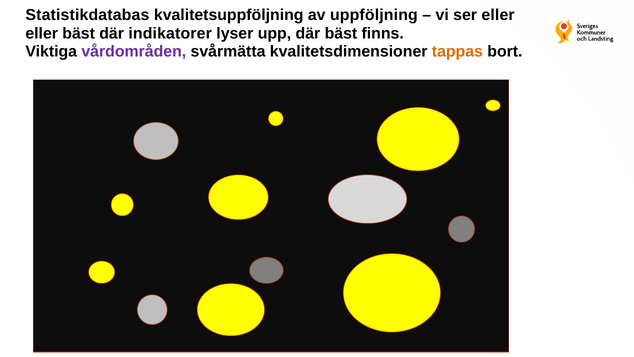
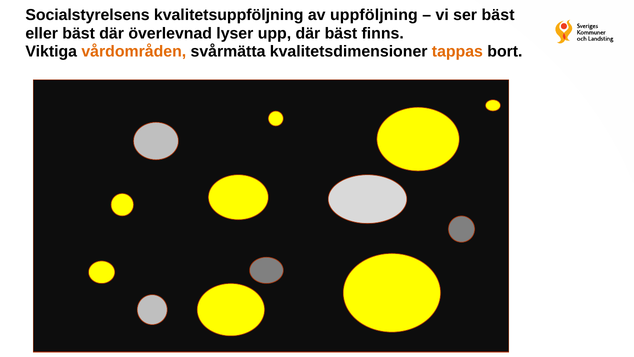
Statistikdatabas: Statistikdatabas -> Socialstyrelsens
ser eller: eller -> bäst
indikatorer: indikatorer -> överlevnad
vårdområden colour: purple -> orange
